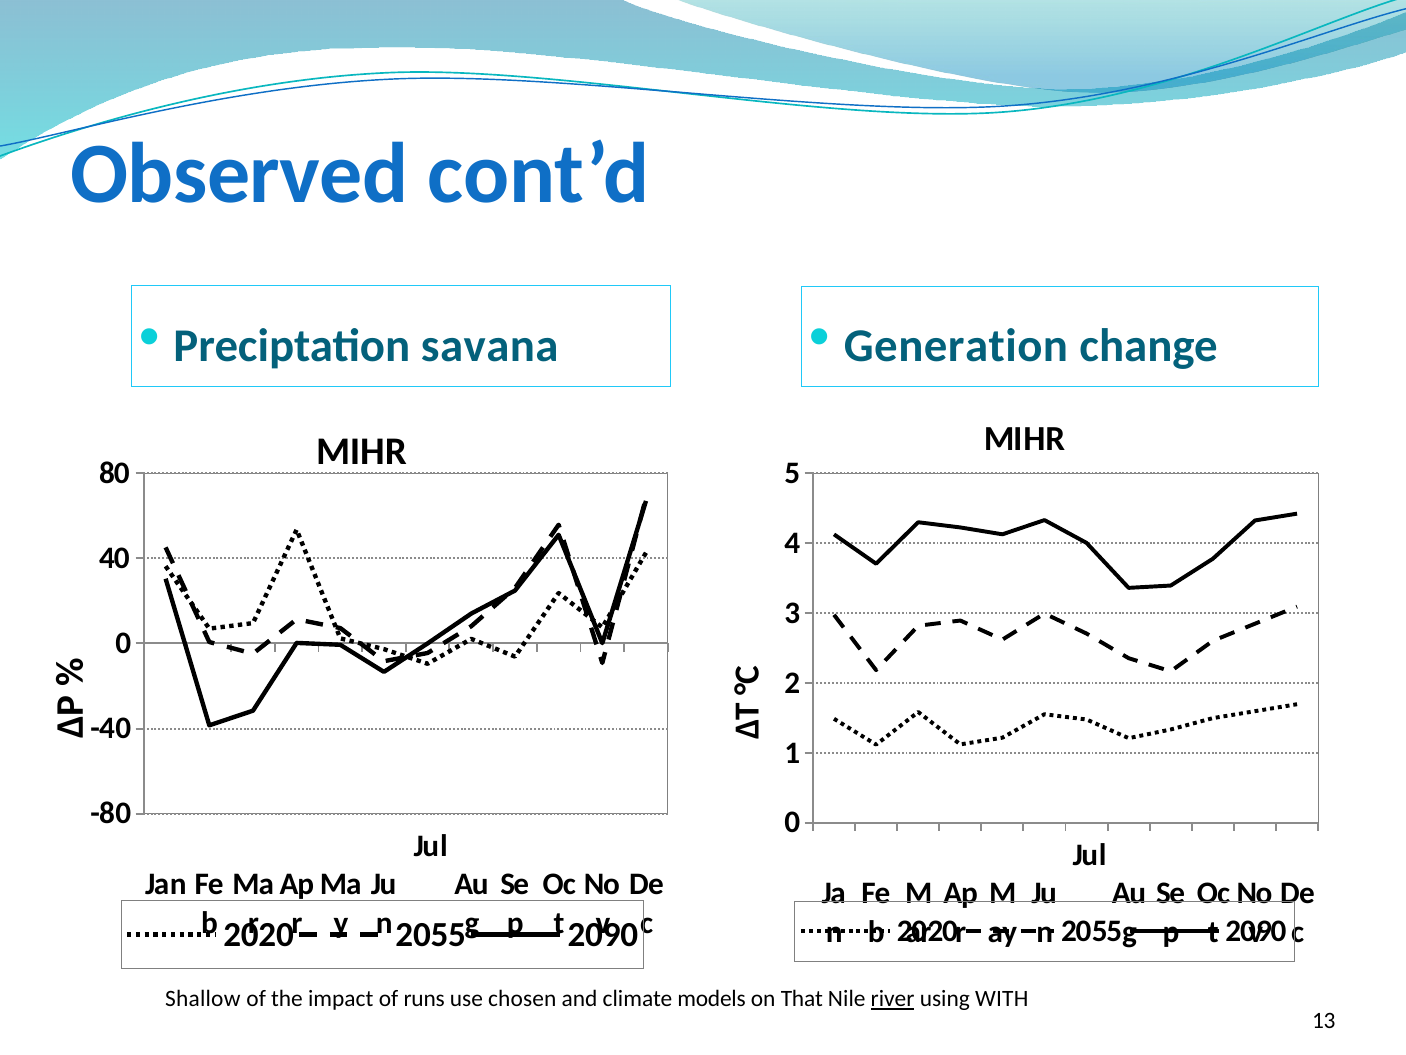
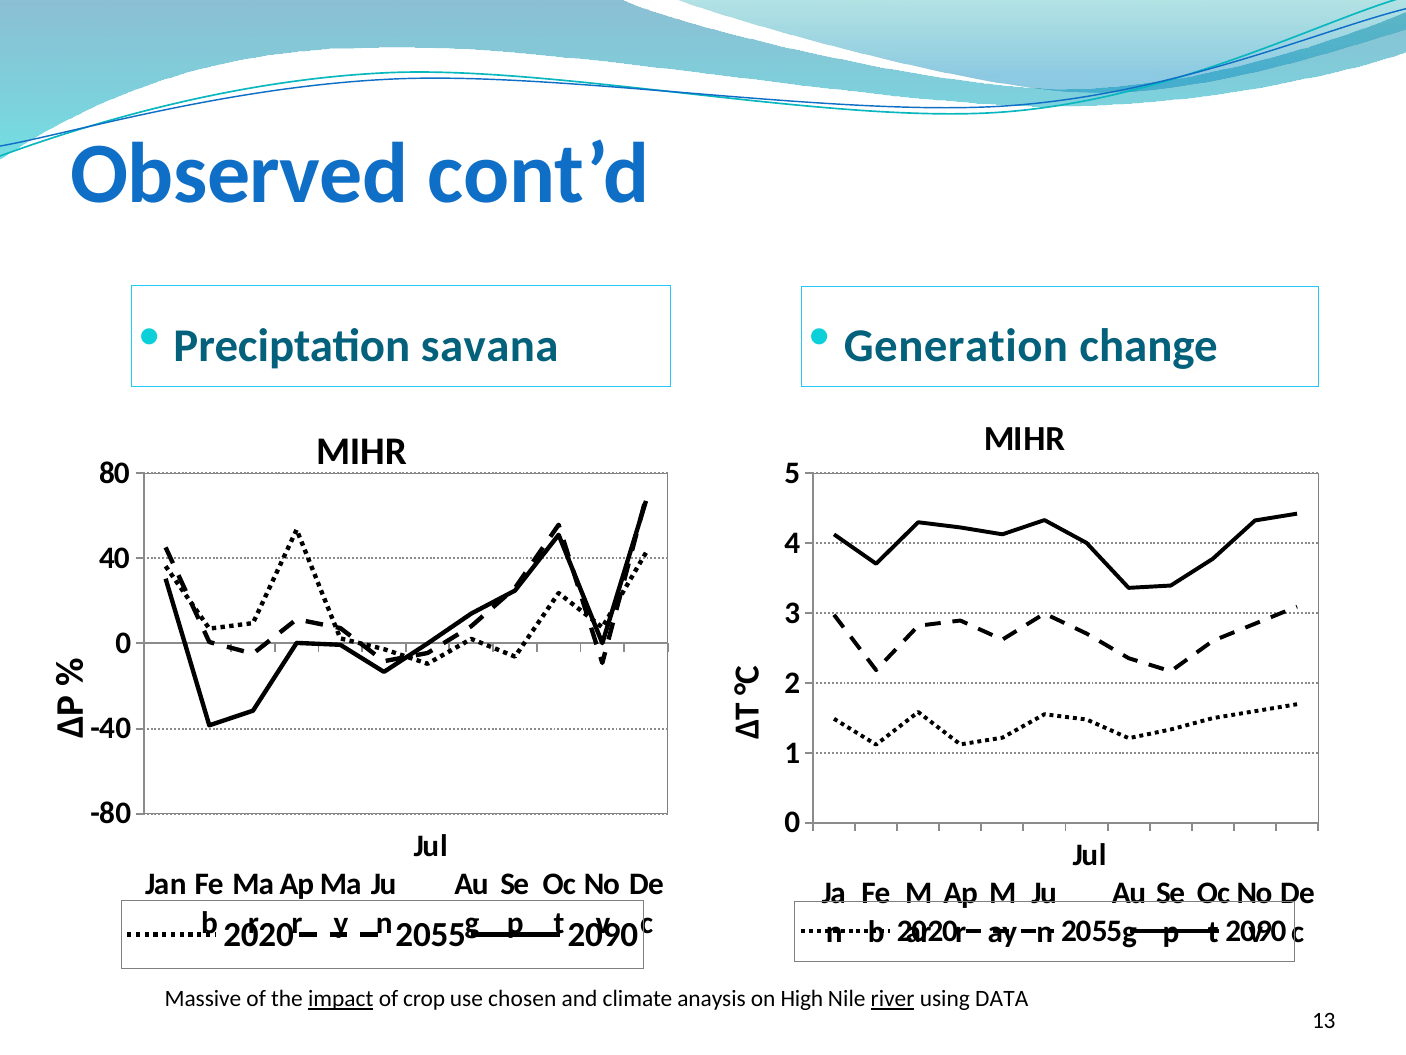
Shallow: Shallow -> Massive
impact underline: none -> present
runs: runs -> crop
models: models -> anaysis
That: That -> High
WITH: WITH -> DATA
